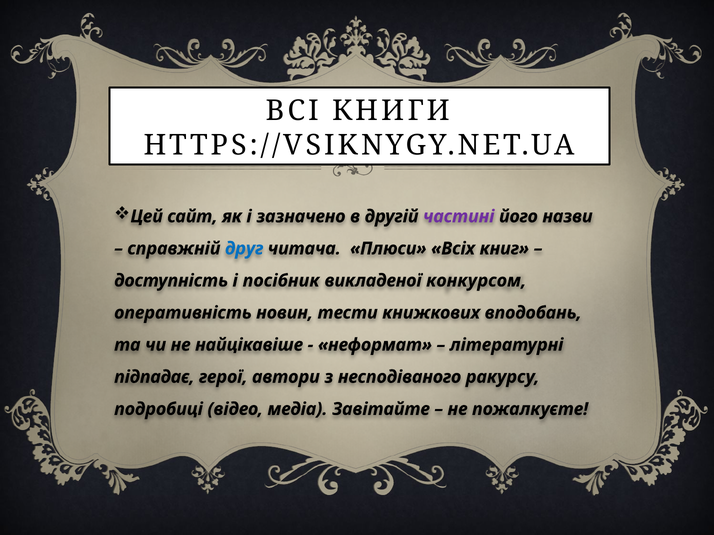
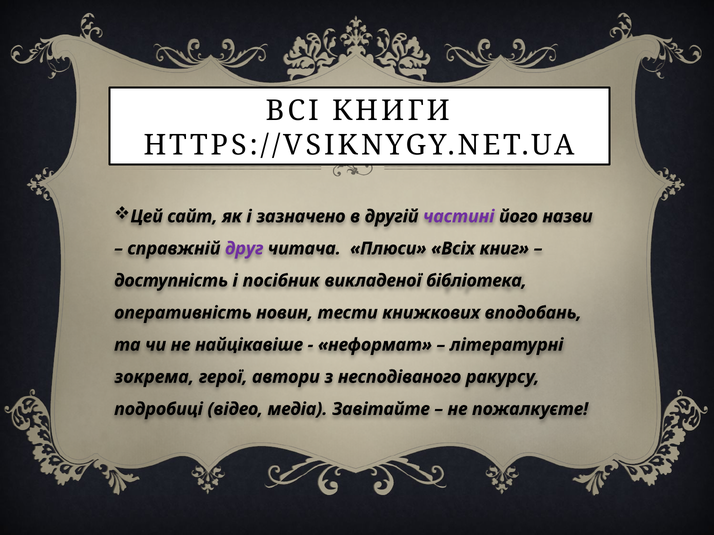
друг colour: blue -> purple
конкурсом: конкурсом -> бібліотека
підпадає: підпадає -> зокрема
